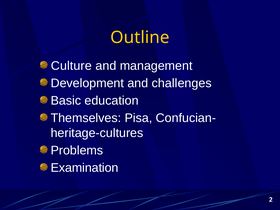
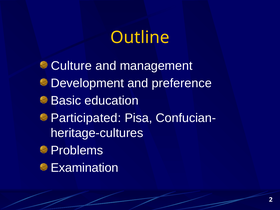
challenges: challenges -> preference
Themselves: Themselves -> Participated
